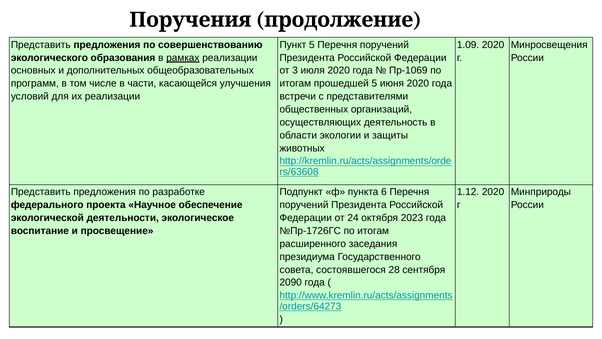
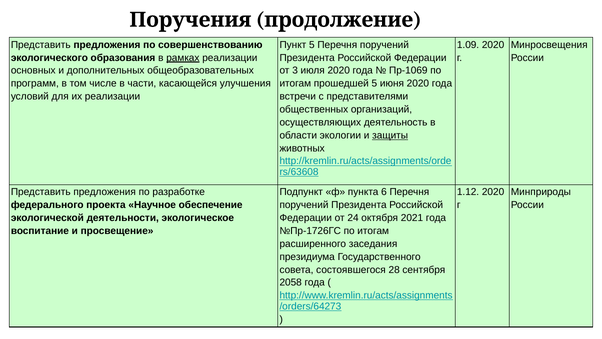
защиты underline: none -> present
2023: 2023 -> 2021
2090: 2090 -> 2058
